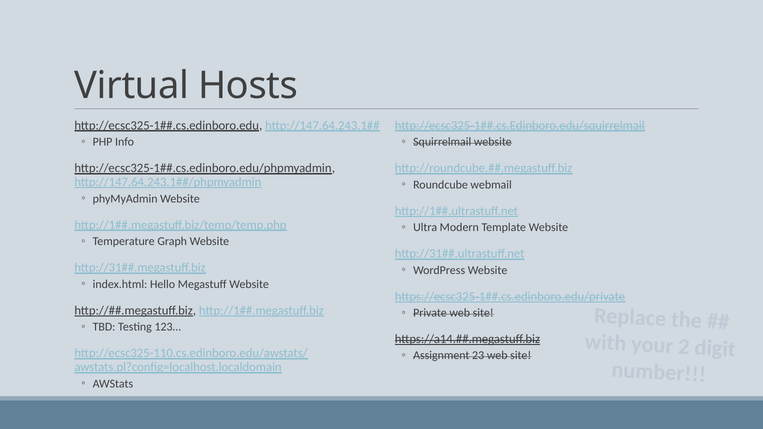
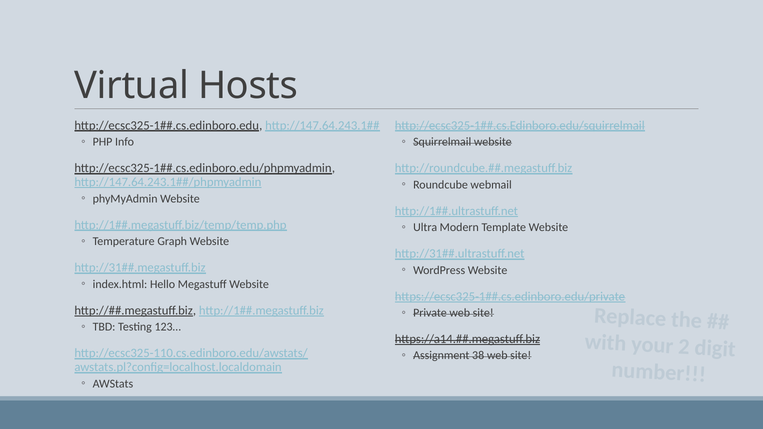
23: 23 -> 38
